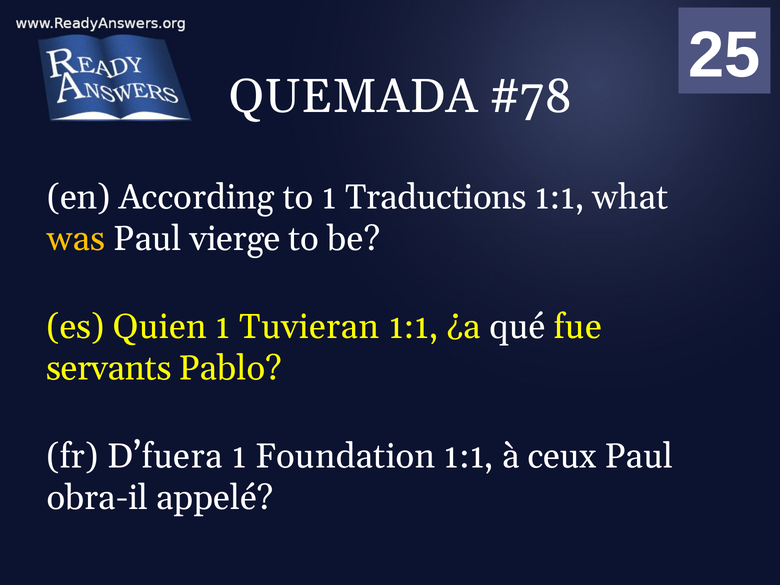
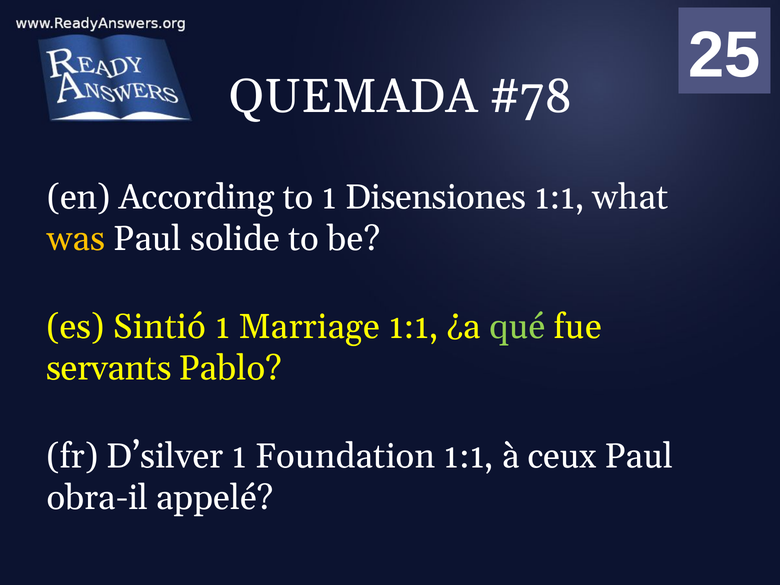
Traductions: Traductions -> Disensiones
vierge: vierge -> solide
Quien: Quien -> Sintió
Tuvieran: Tuvieran -> Marriage
qué colour: white -> light green
D’fuera: D’fuera -> D’silver
